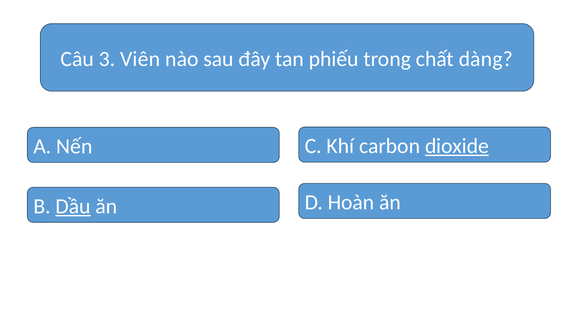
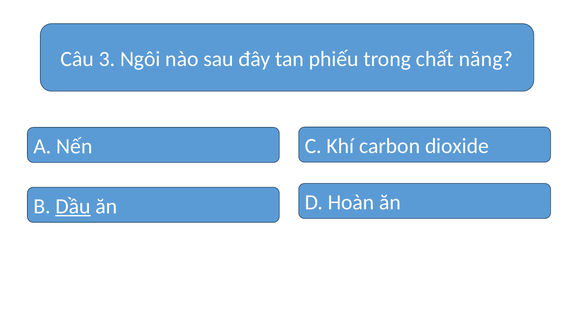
Viên: Viên -> Ngôi
dàng: dàng -> năng
dioxide underline: present -> none
